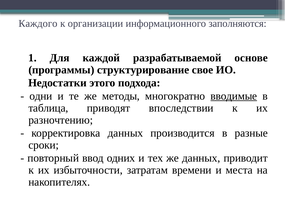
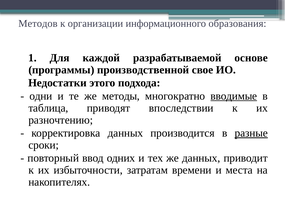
Каждого: Каждого -> Методов
заполняются: заполняются -> образования
структурирование: структурирование -> производственной
разные underline: none -> present
